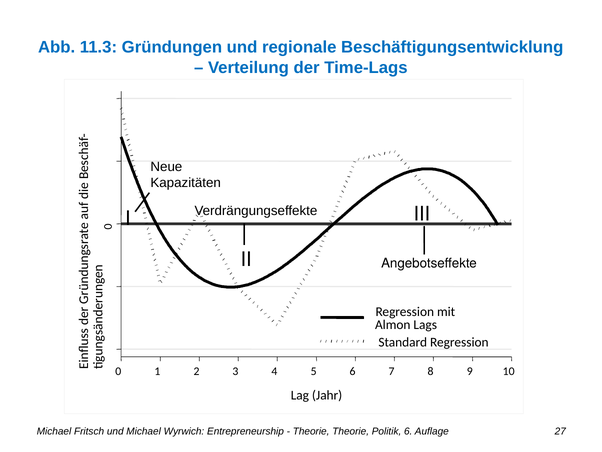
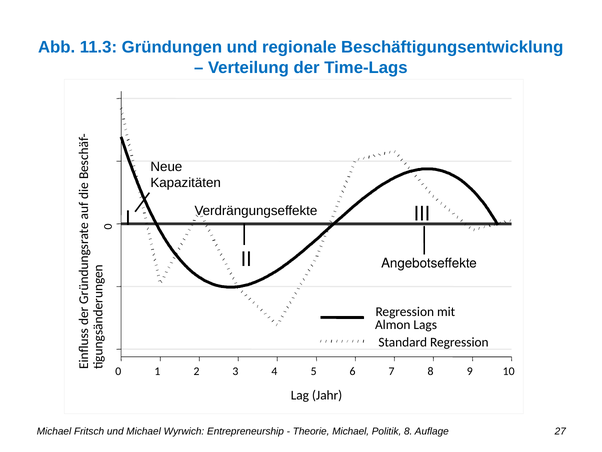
Theorie Theorie: Theorie -> Michael
Politik 6: 6 -> 8
